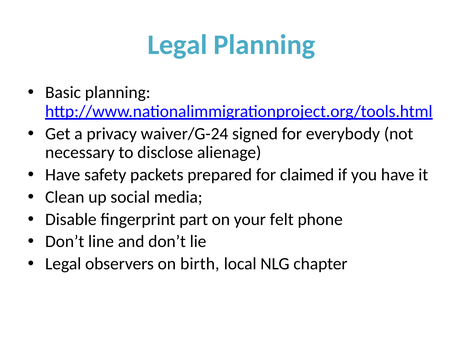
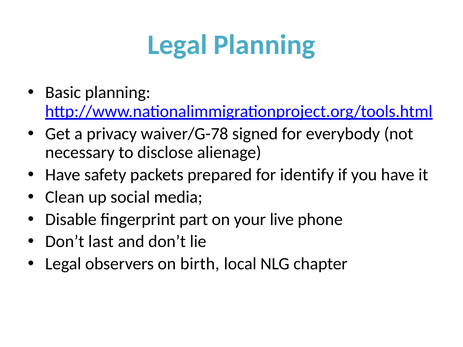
waiver/G-24: waiver/G-24 -> waiver/G-78
claimed: claimed -> identify
felt: felt -> live
line: line -> last
